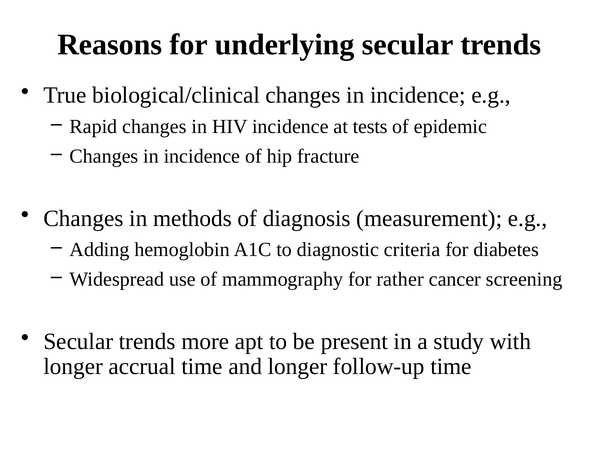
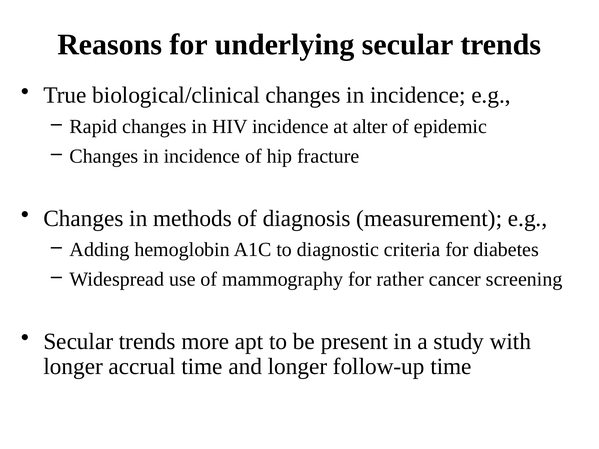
tests: tests -> alter
